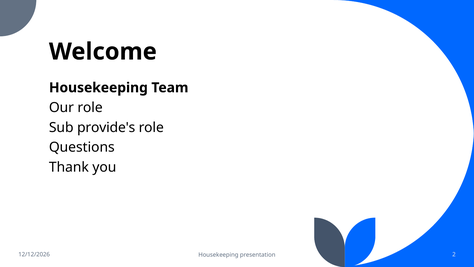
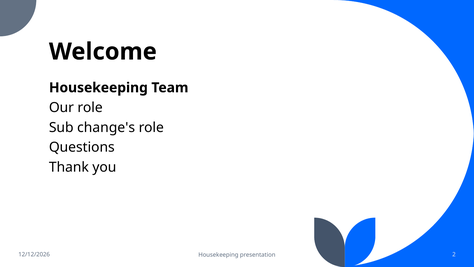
provide's: provide's -> change's
